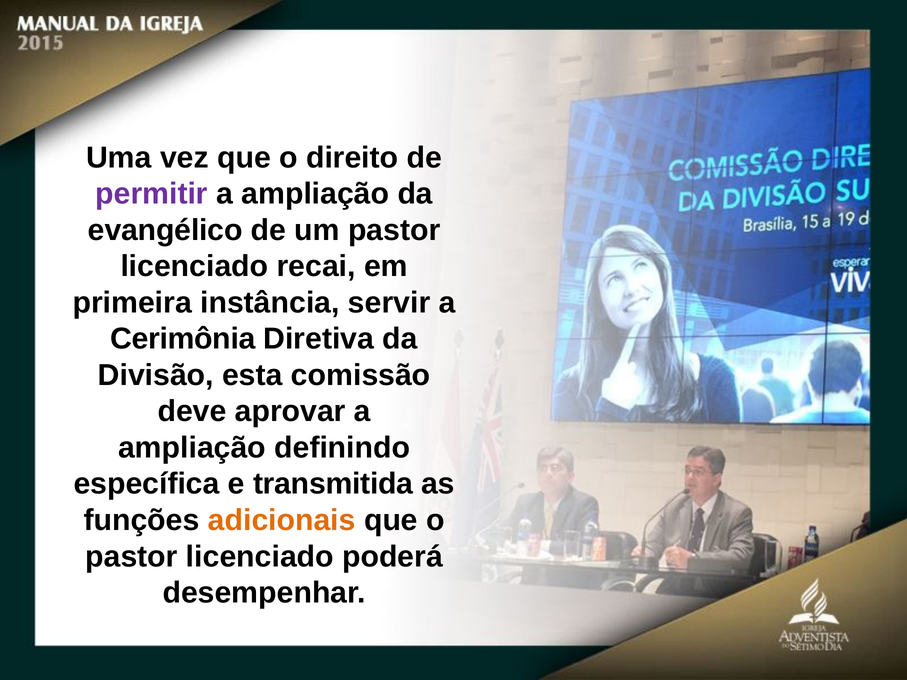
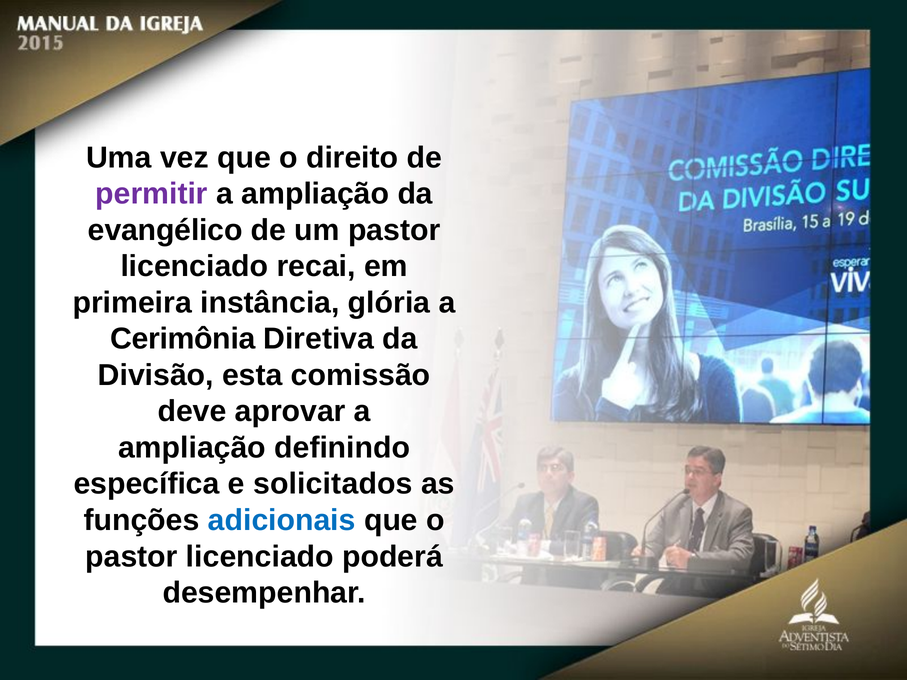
servir: servir -> glória
transmitida: transmitida -> solicitados
adicionais colour: orange -> blue
